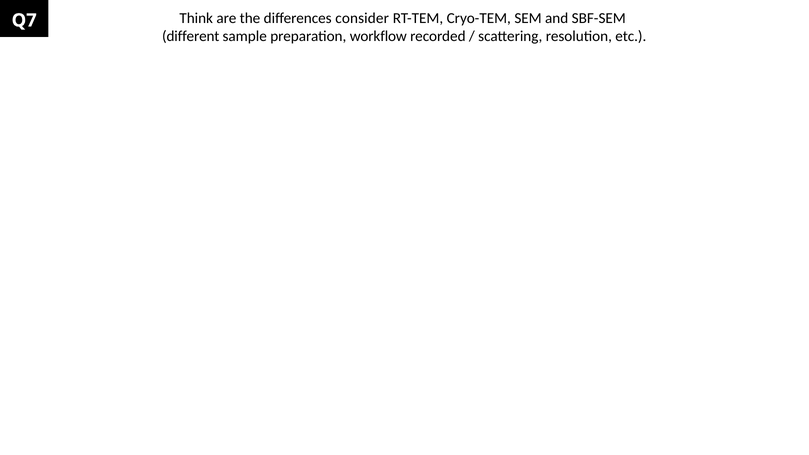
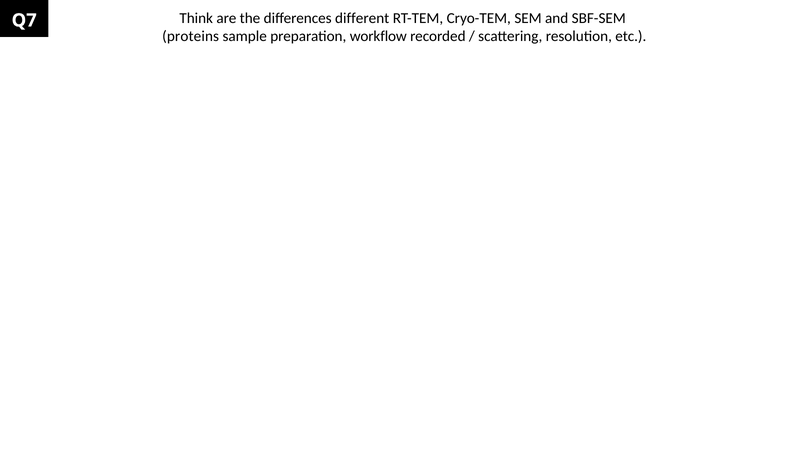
consider: consider -> different
different: different -> proteins
